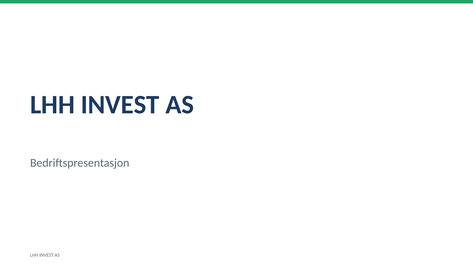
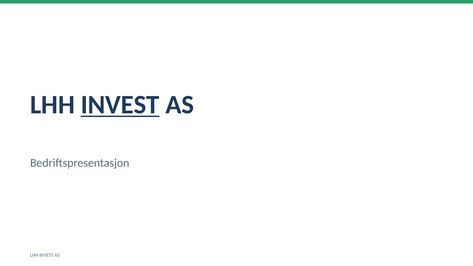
INVEST at (120, 105) underline: none -> present
